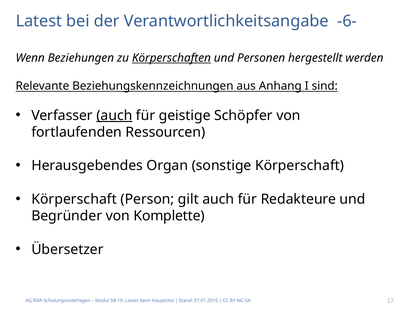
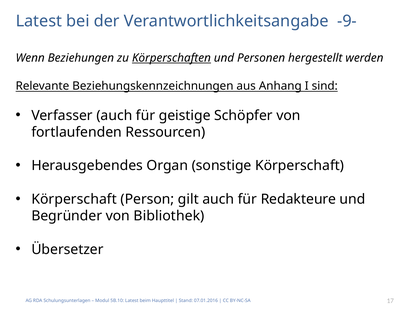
-6-: -6- -> -9-
auch at (114, 116) underline: present -> none
Komplette: Komplette -> Bibliothek
